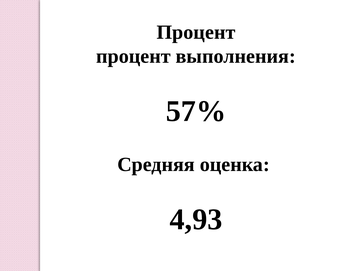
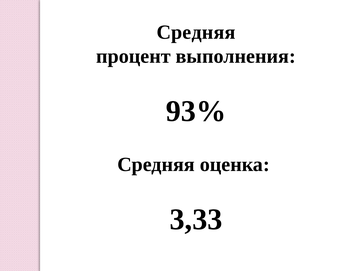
Процент at (196, 32): Процент -> Средняя
57%: 57% -> 93%
4,93: 4,93 -> 3,33
